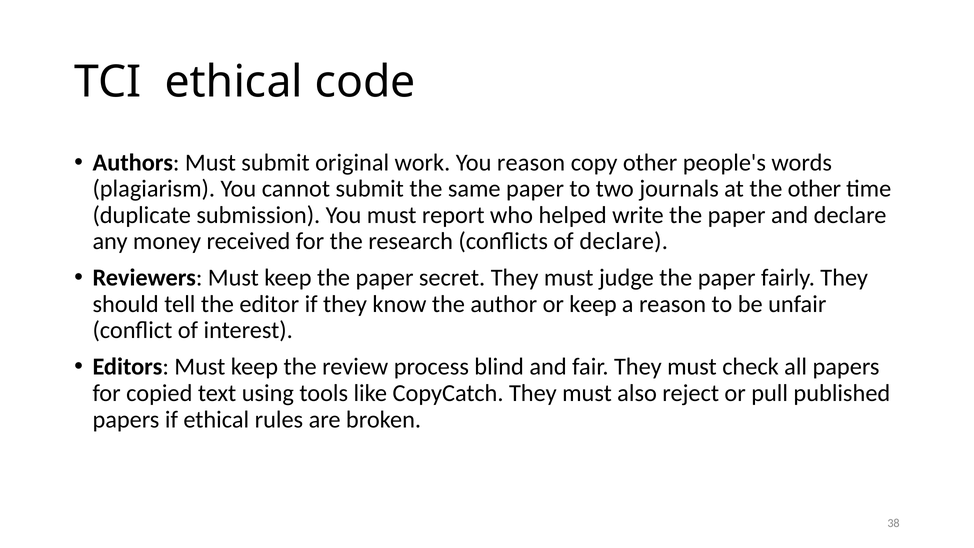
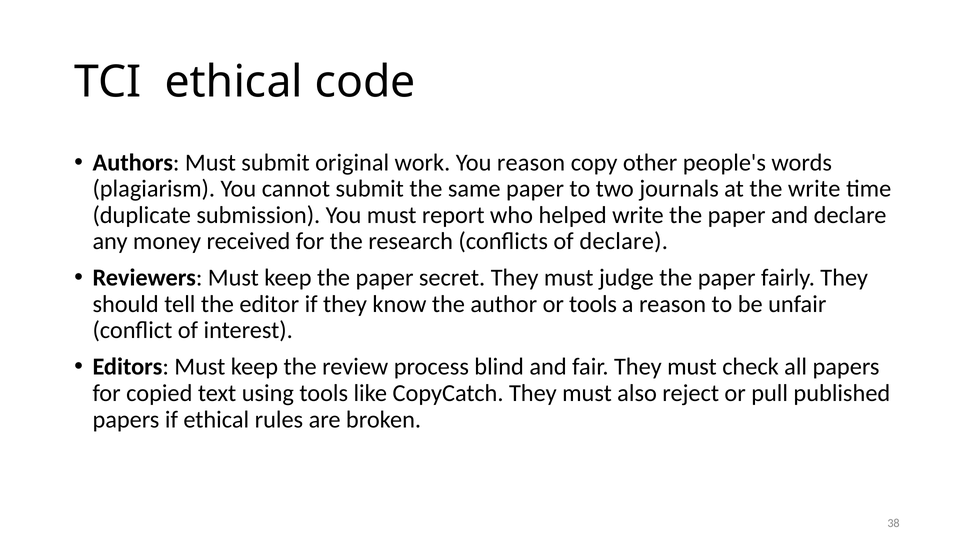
the other: other -> write
or keep: keep -> tools
